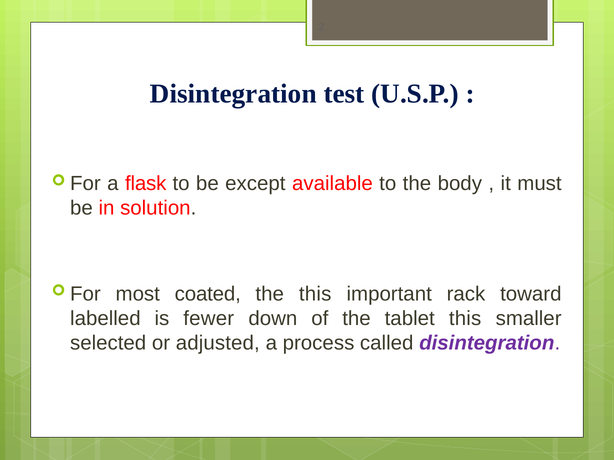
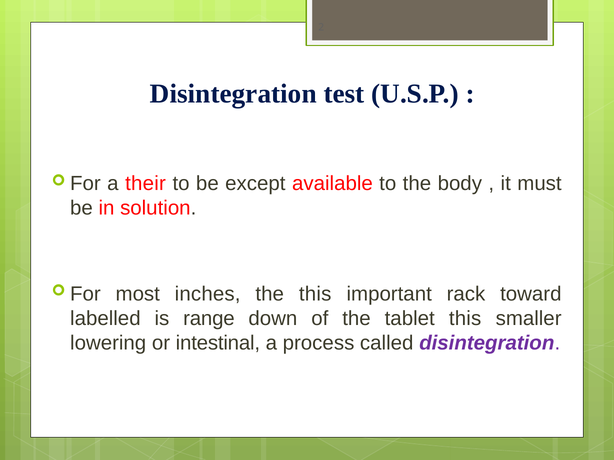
flask: flask -> their
coated: coated -> inches
fewer: fewer -> range
selected: selected -> lowering
adjusted: adjusted -> intestinal
